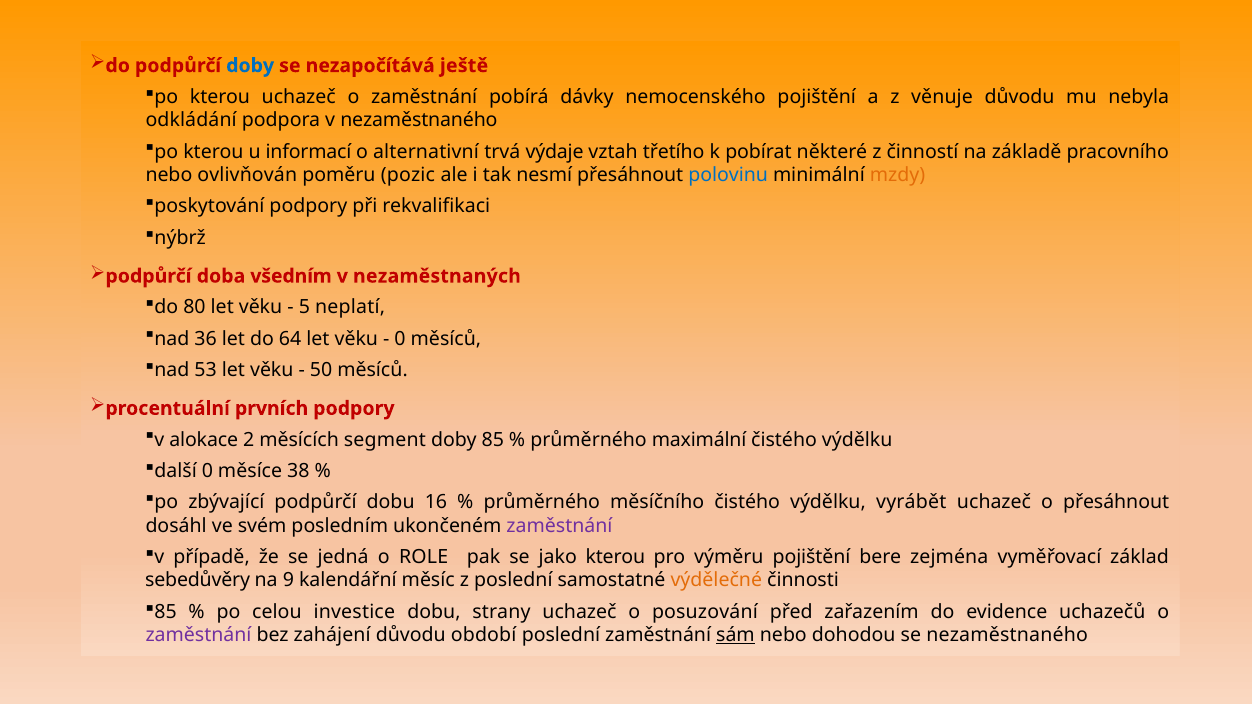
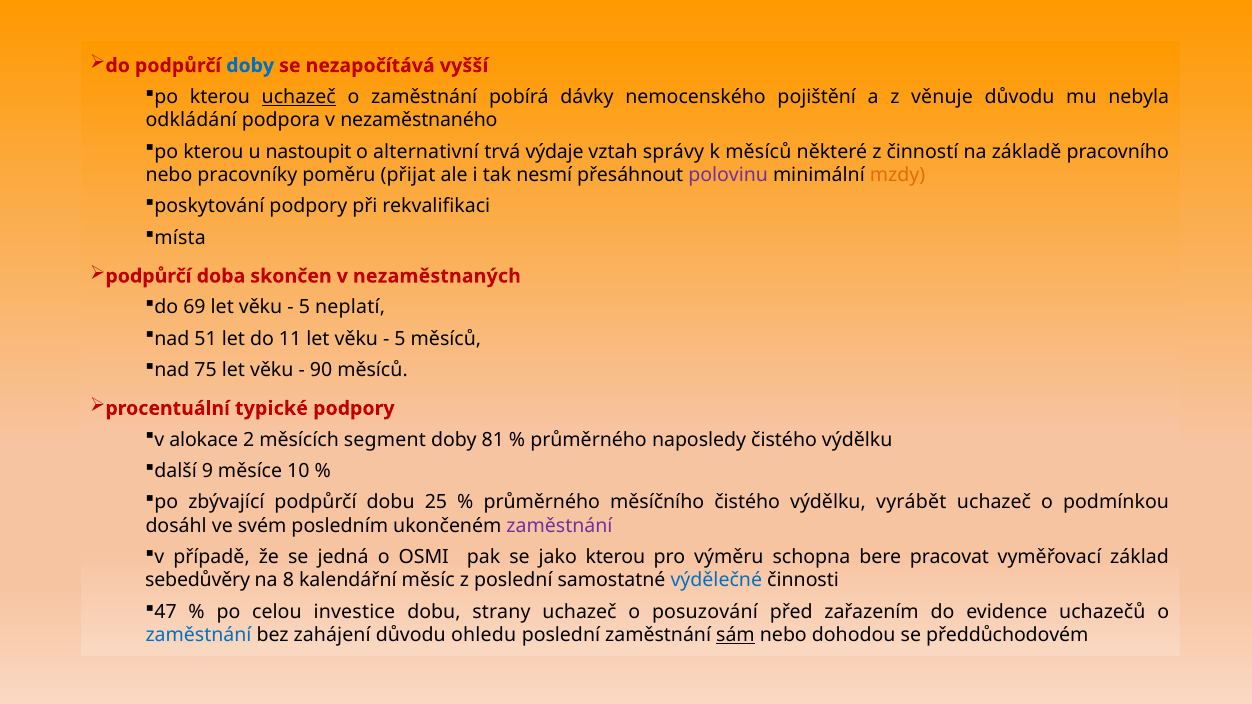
ještě: ještě -> vyšší
uchazeč at (299, 97) underline: none -> present
informací: informací -> nastoupit
třetího: třetího -> správy
k pobírat: pobírat -> měsíců
ovlivňován: ovlivňován -> pracovníky
pozic: pozic -> přijat
polovinu colour: blue -> purple
nýbrž: nýbrž -> místa
všedním: všedním -> skončen
80: 80 -> 69
36: 36 -> 51
64: 64 -> 11
0 at (400, 339): 0 -> 5
53: 53 -> 75
50: 50 -> 90
prvních: prvních -> typické
doby 85: 85 -> 81
maximální: maximální -> naposledy
další 0: 0 -> 9
38: 38 -> 10
16: 16 -> 25
o přesáhnout: přesáhnout -> podmínkou
ROLE: ROLE -> OSMI
výměru pojištění: pojištění -> schopna
zejména: zejména -> pracovat
9: 9 -> 8
výdělečné colour: orange -> blue
85 at (166, 612): 85 -> 47
zaměstnání at (198, 635) colour: purple -> blue
období: období -> ohledu
se nezaměstnaného: nezaměstnaného -> předdůchodovém
